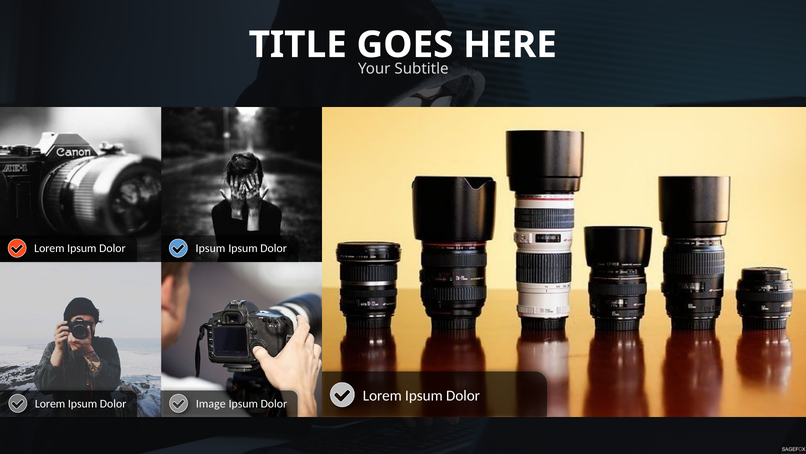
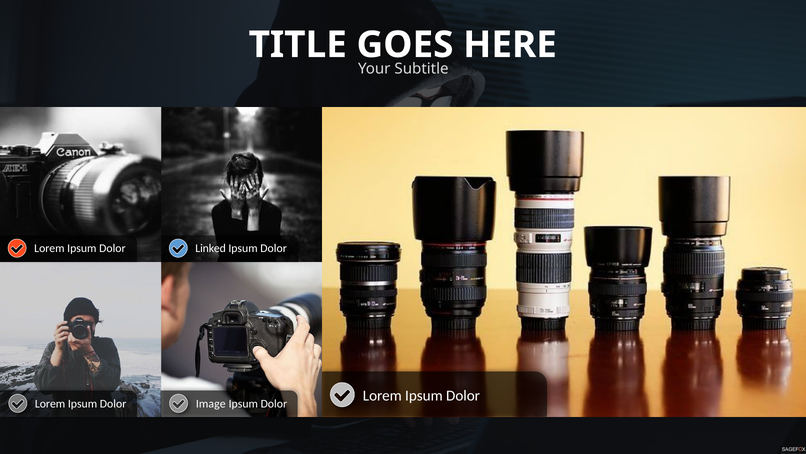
Dolor Ipsum: Ipsum -> Linked
